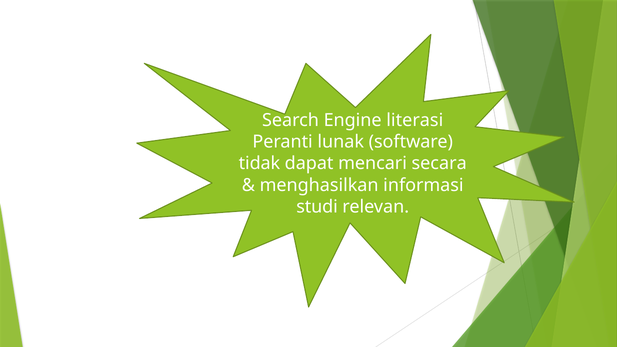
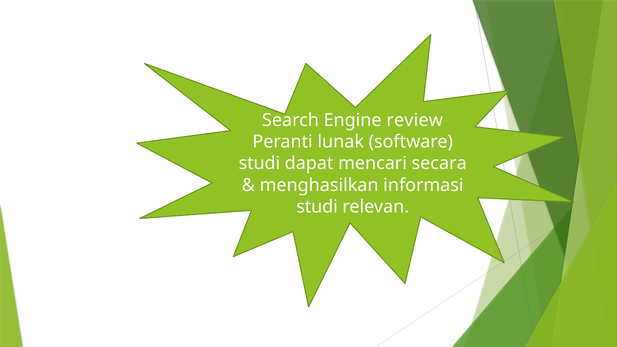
literasi: literasi -> review
tidak at (259, 163): tidak -> studi
